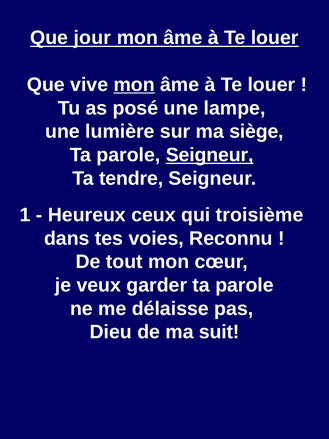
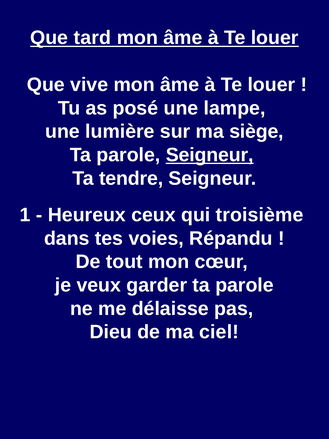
jour: jour -> tard
mon at (134, 85) underline: present -> none
Reconnu: Reconnu -> Répandu
suit: suit -> ciel
